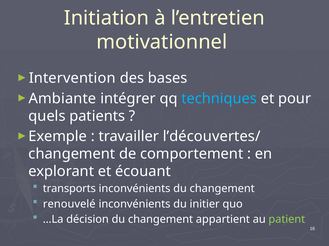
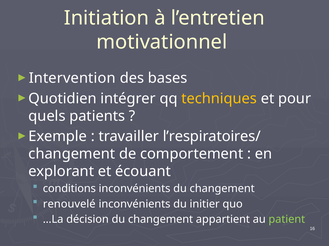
Ambiante: Ambiante -> Quotidien
techniques colour: light blue -> yellow
l’découvertes/: l’découvertes/ -> l’respiratoires/
transports: transports -> conditions
